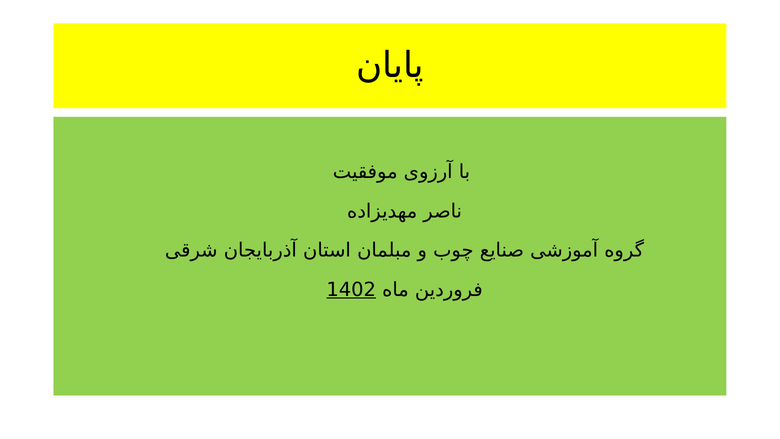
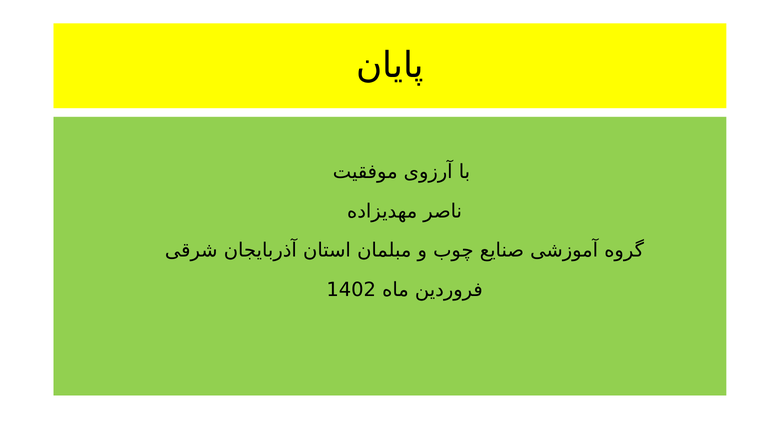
1402 underline: present -> none
